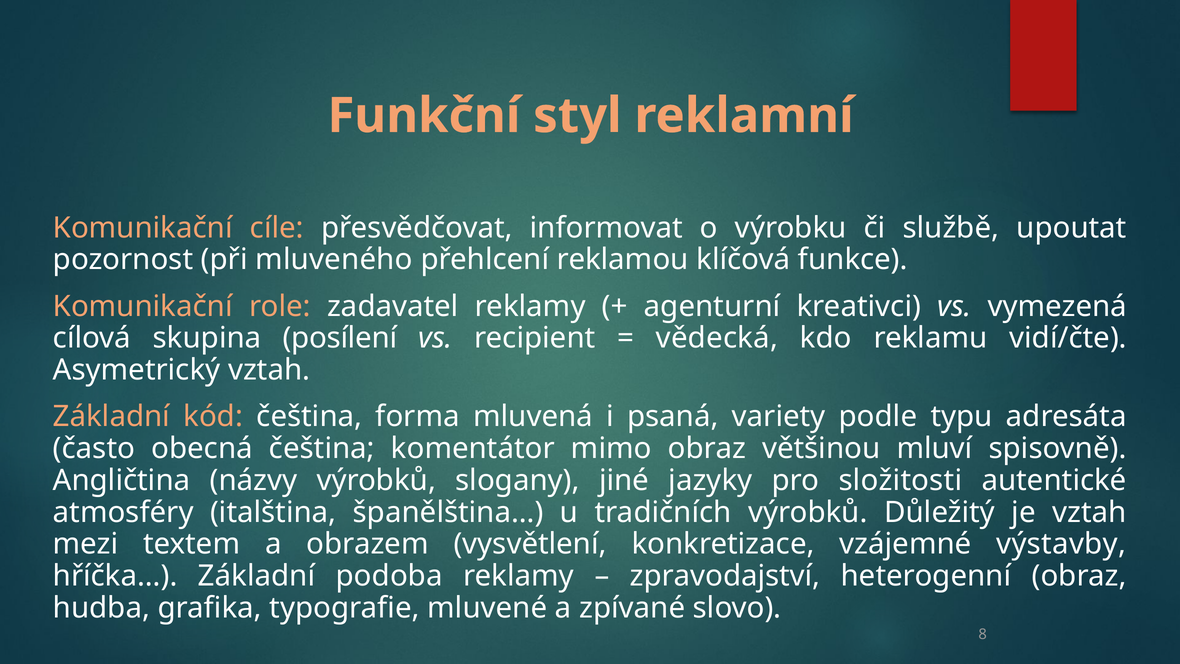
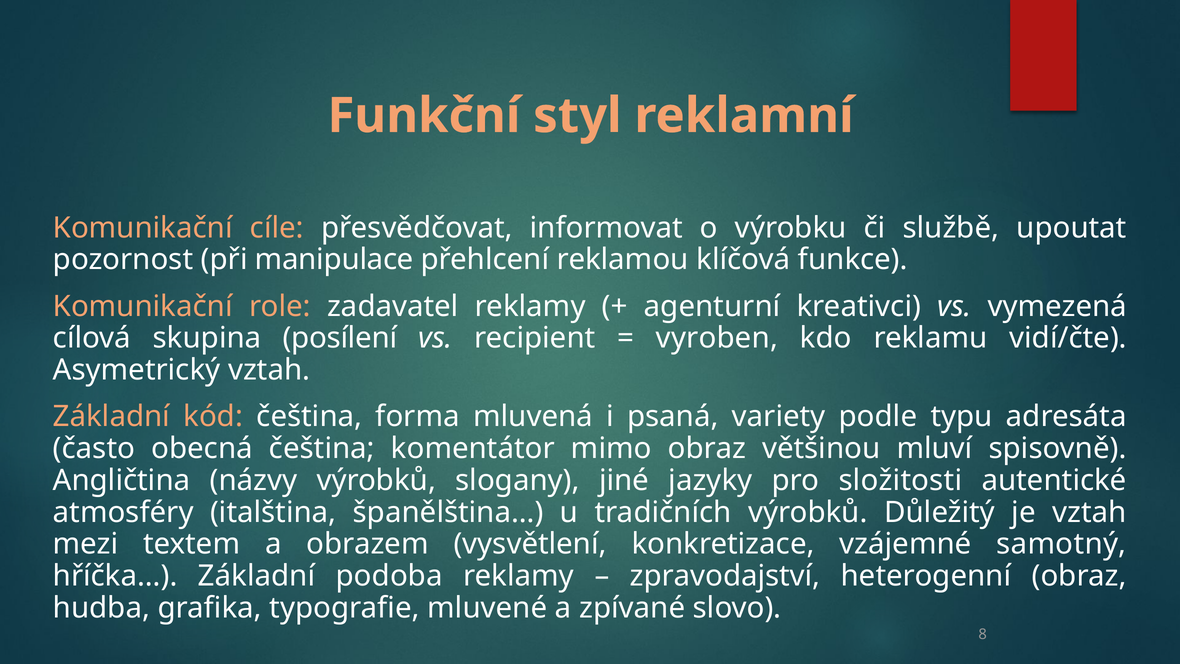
mluveného: mluveného -> manipulace
vědecká: vědecká -> vyroben
výstavby: výstavby -> samotný
